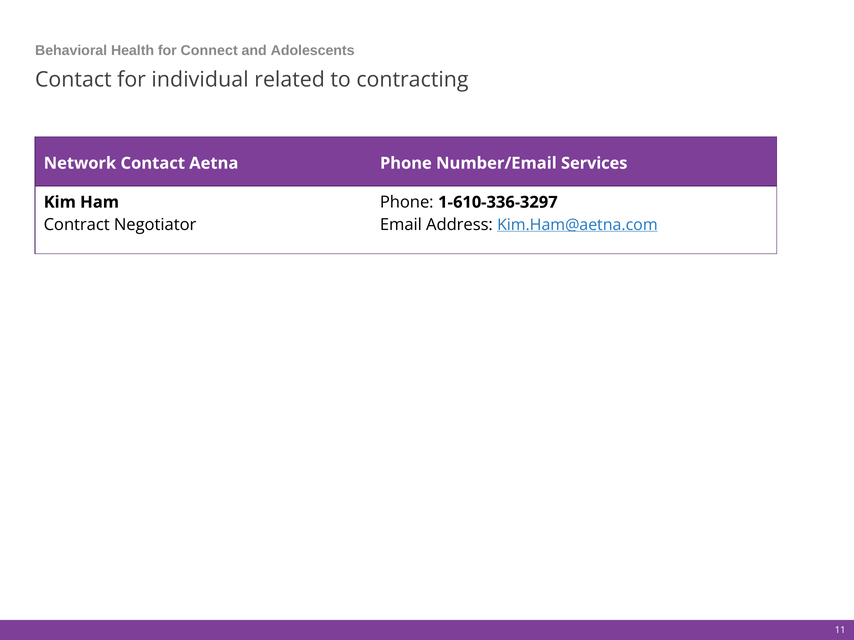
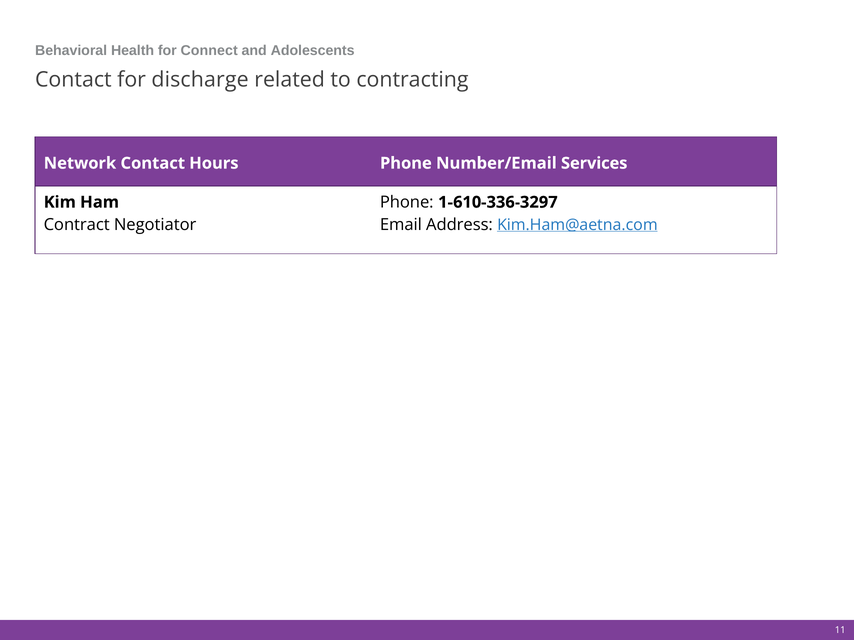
individual: individual -> discharge
Aetna: Aetna -> Hours
